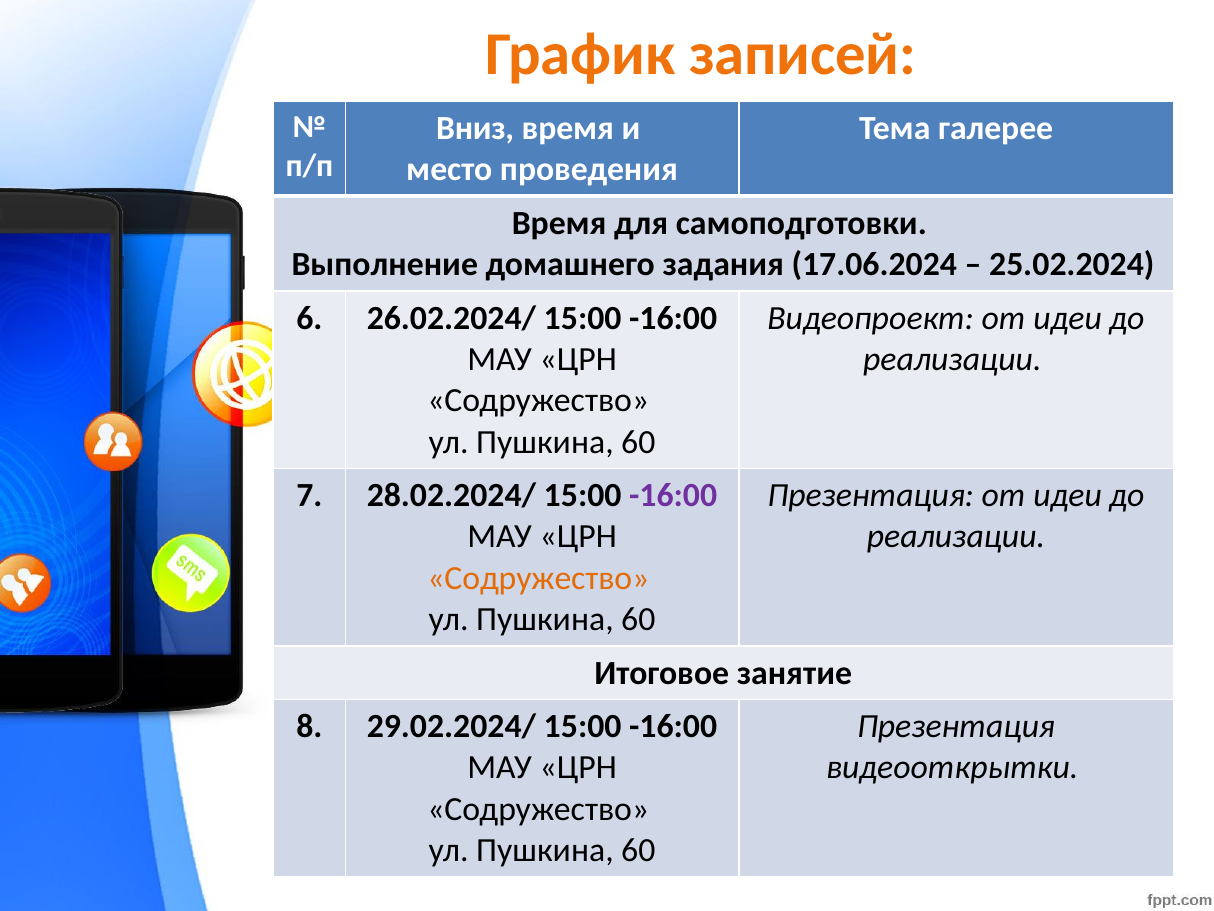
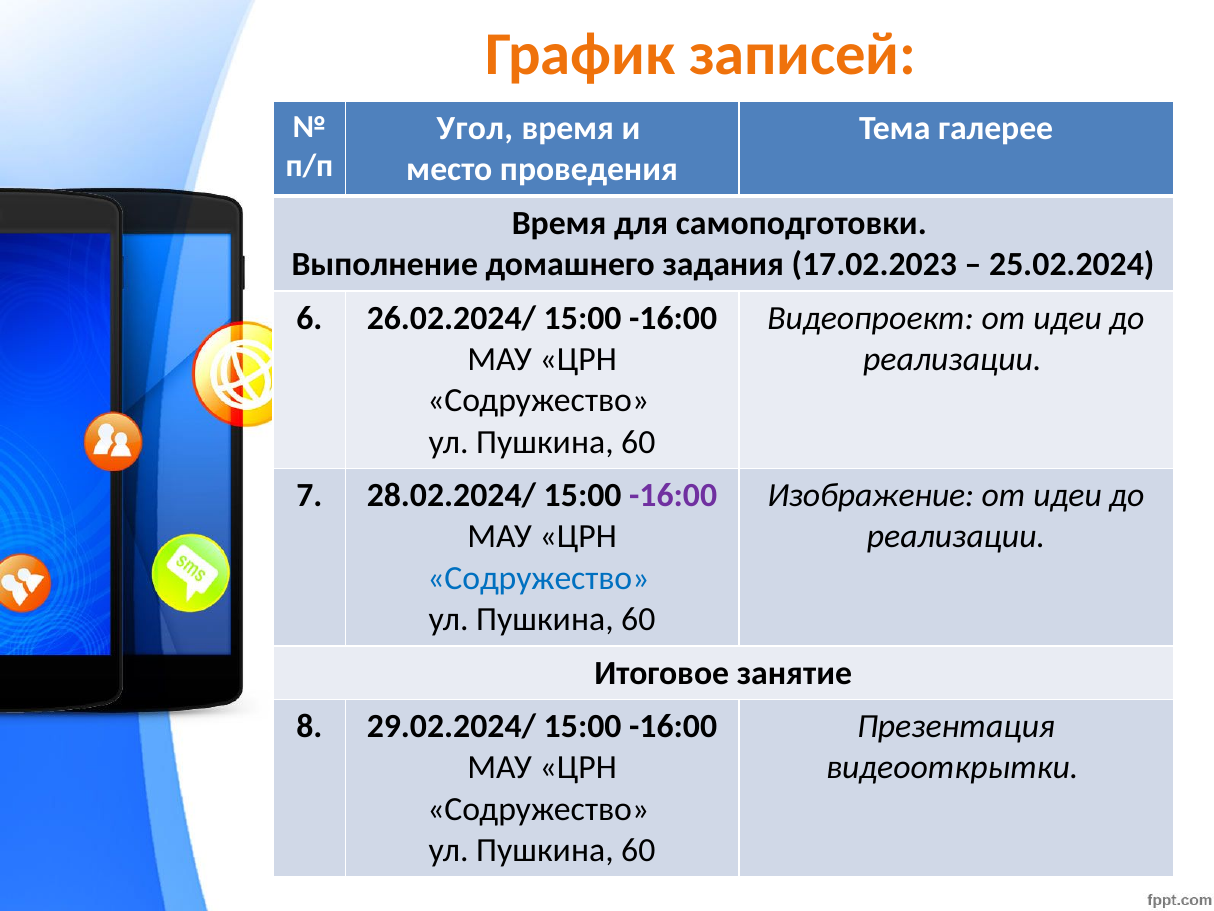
Вниз: Вниз -> Угол
17.06.2024: 17.06.2024 -> 17.02.2023
Презентация at (871, 495): Презентация -> Изображение
Содружество at (538, 578) colour: orange -> blue
